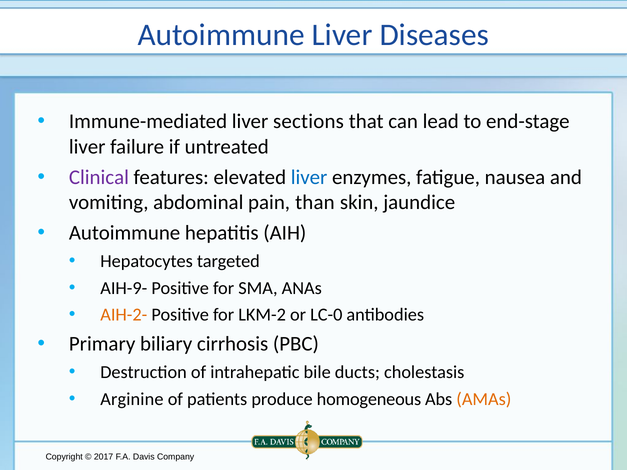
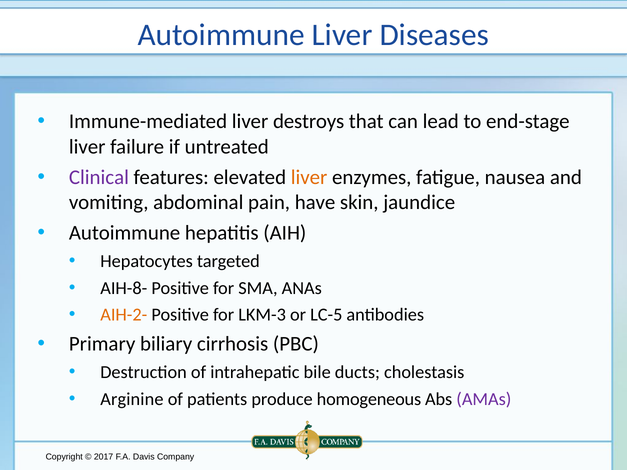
sections: sections -> destroys
liver at (309, 177) colour: blue -> orange
than: than -> have
AIH-9-: AIH-9- -> AIH-8-
LKM-2: LKM-2 -> LKM-3
LC-0: LC-0 -> LC-5
AMAs colour: orange -> purple
